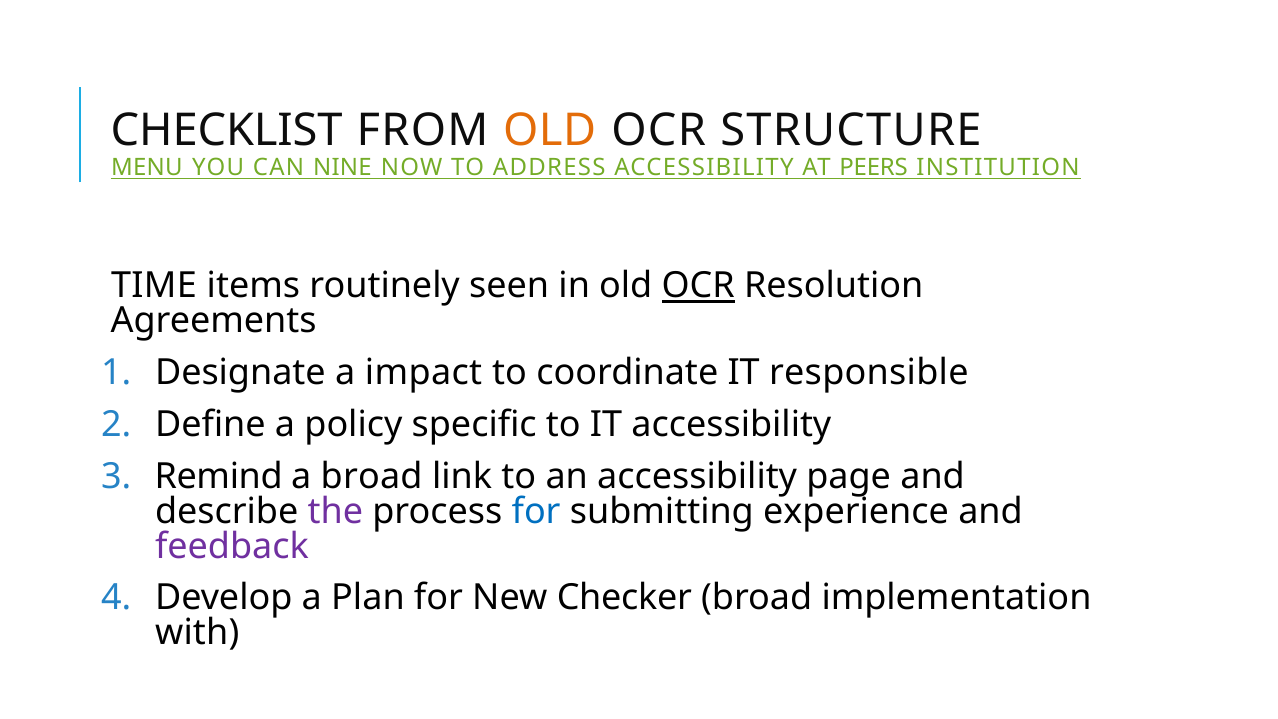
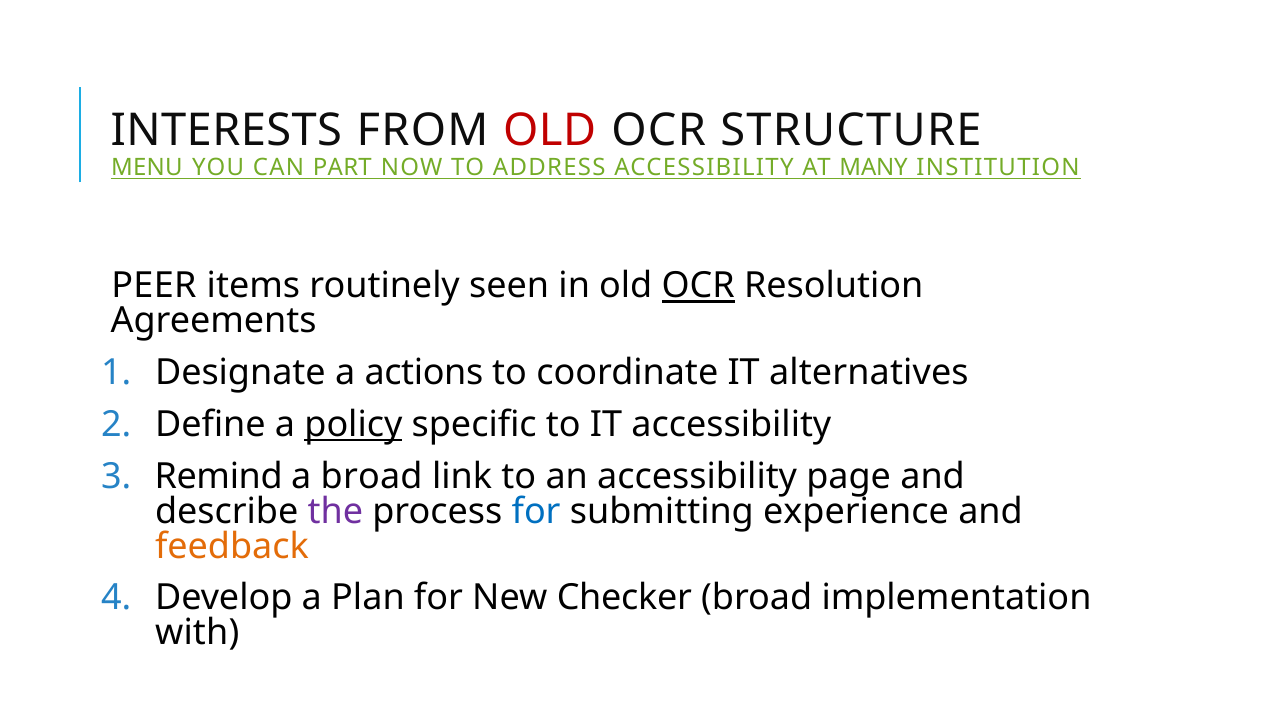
CHECKLIST: CHECKLIST -> INTERESTS
OLD at (550, 131) colour: orange -> red
NINE: NINE -> PART
PEERS: PEERS -> MANY
TIME: TIME -> PEER
impact: impact -> actions
responsible: responsible -> alternatives
policy underline: none -> present
feedback colour: purple -> orange
